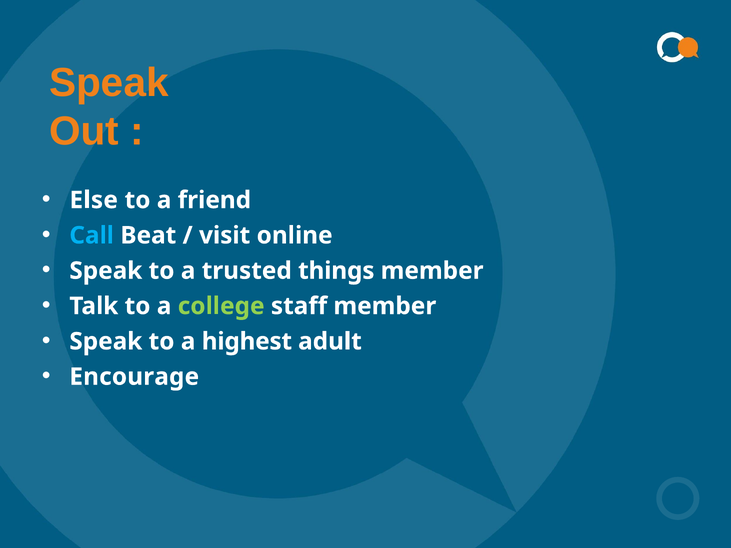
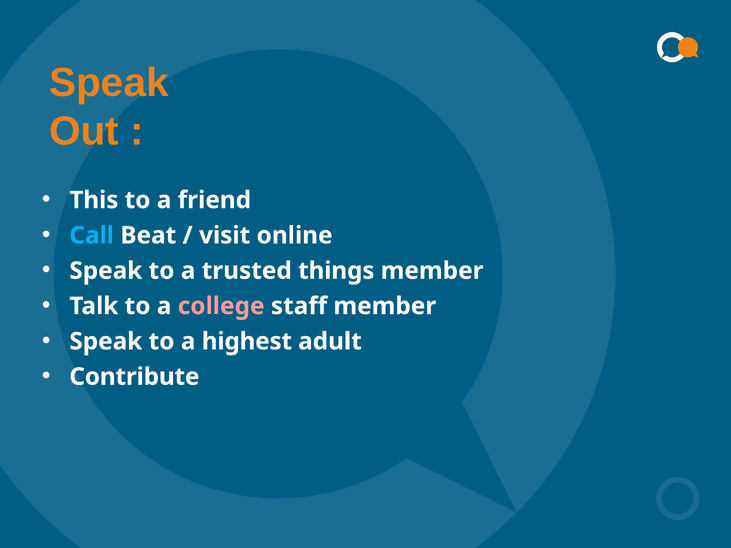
Else: Else -> This
college colour: light green -> pink
Encourage: Encourage -> Contribute
